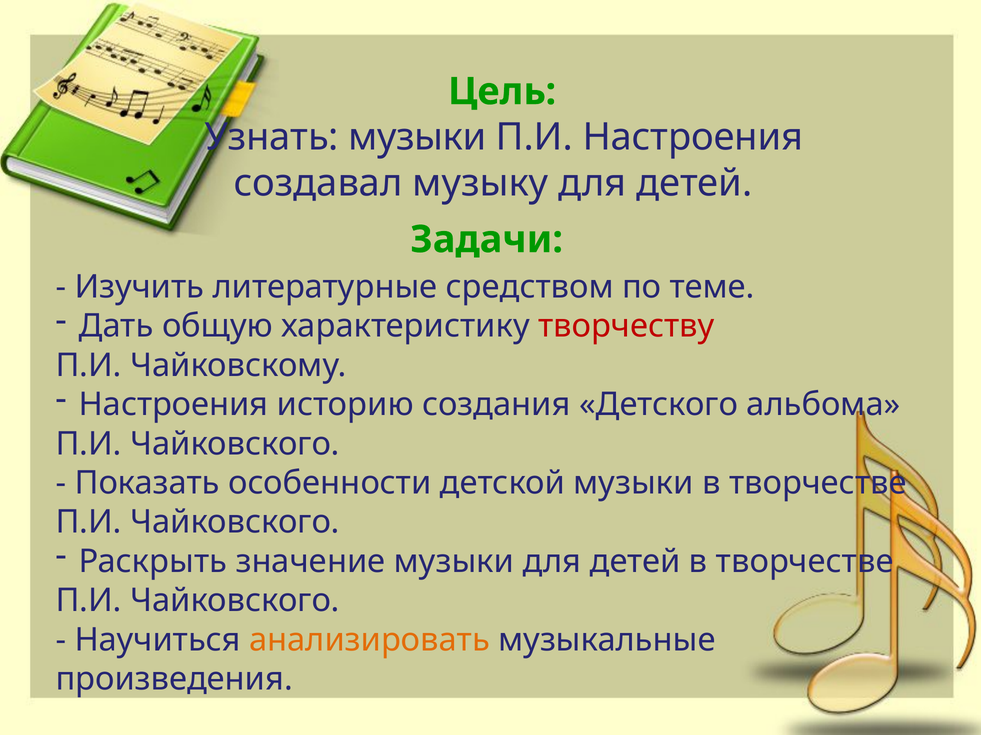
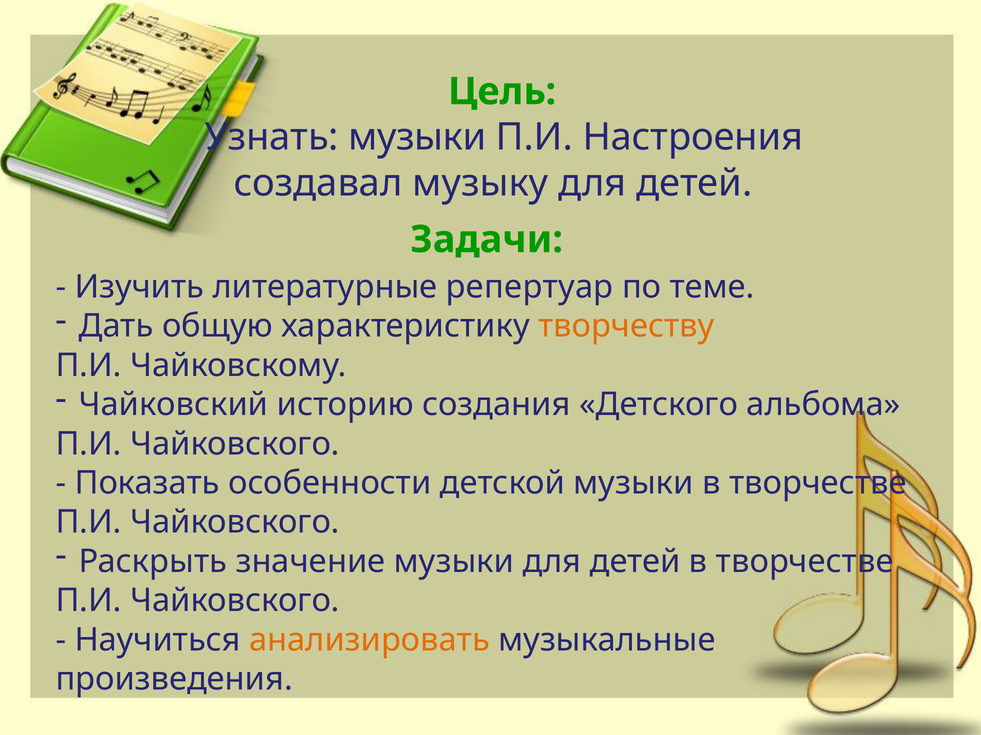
средством: средством -> репертуар
творчеству colour: red -> orange
Настроения at (174, 405): Настроения -> Чайковский
